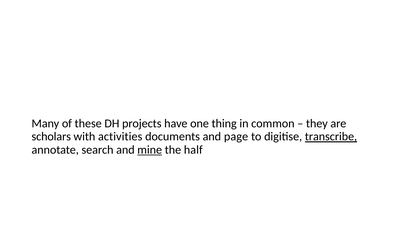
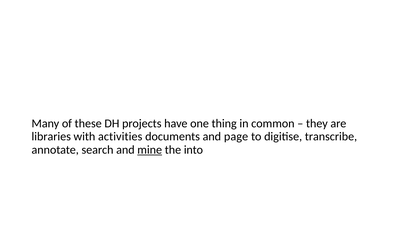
scholars: scholars -> libraries
transcribe underline: present -> none
half: half -> into
